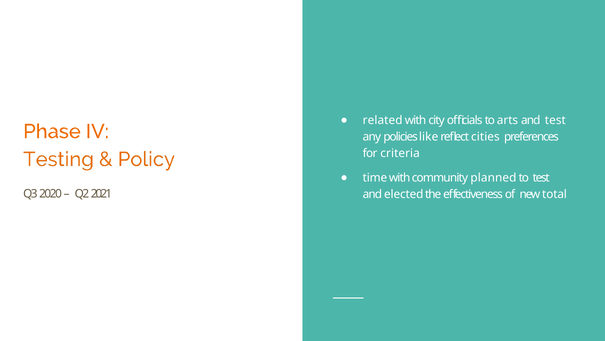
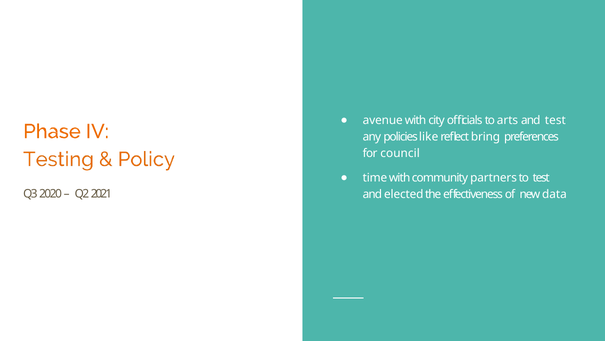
related: related -> avenue
cities: cities -> bring
criteria: criteria -> council
planned: planned -> partners
total: total -> data
